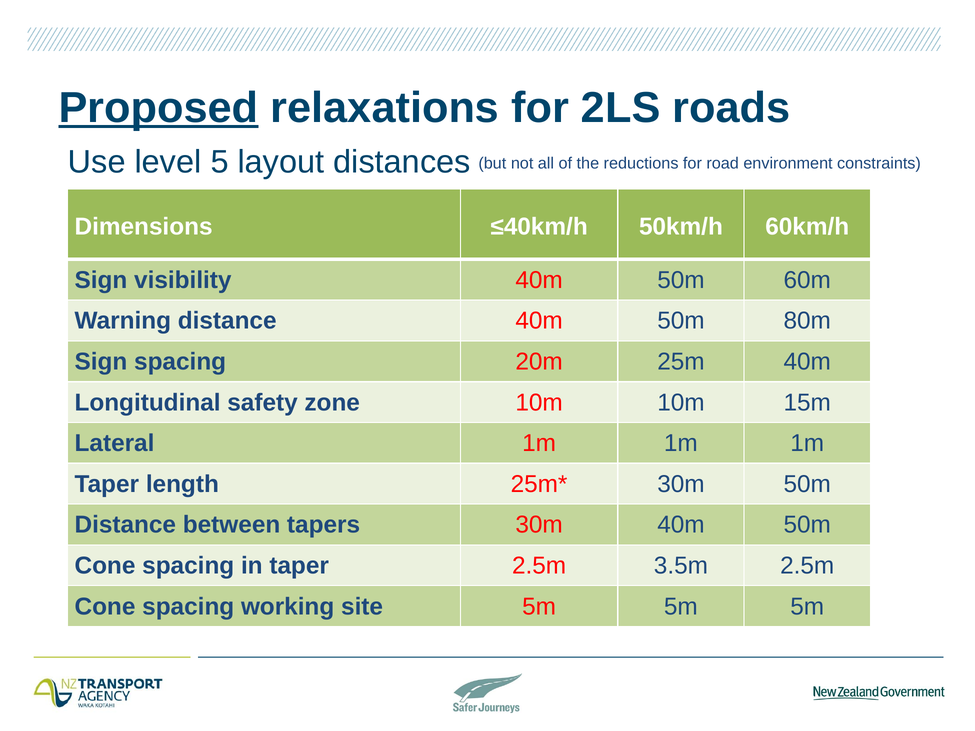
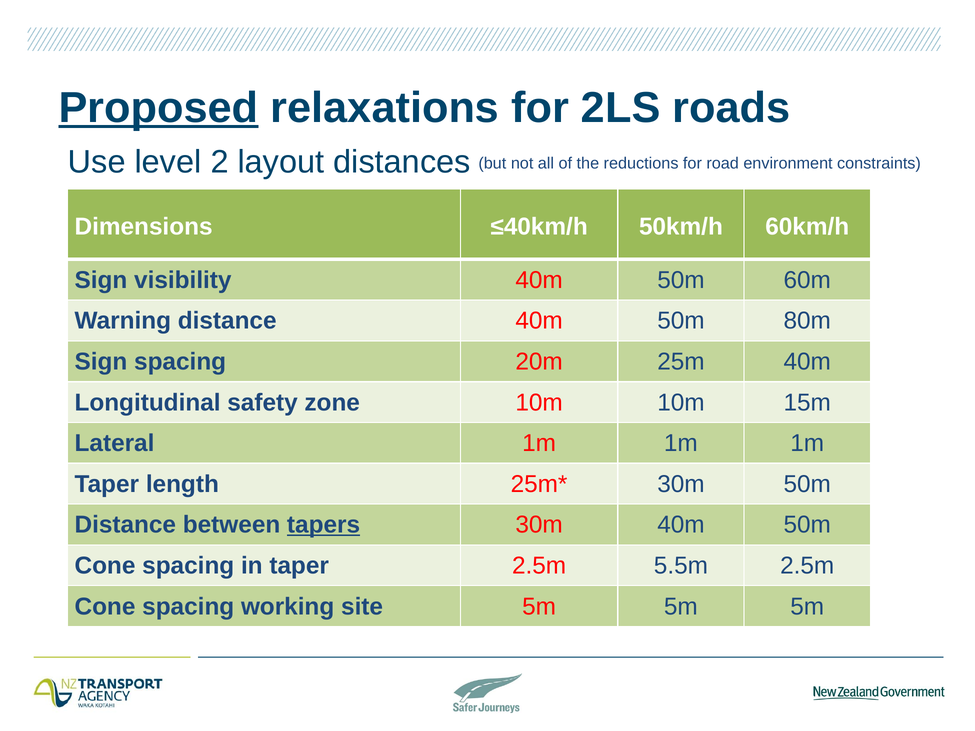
5: 5 -> 2
tapers underline: none -> present
3.5m: 3.5m -> 5.5m
